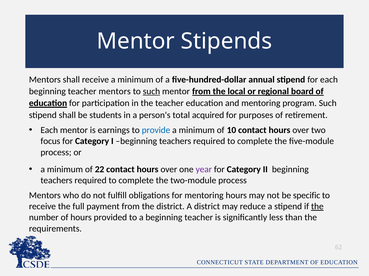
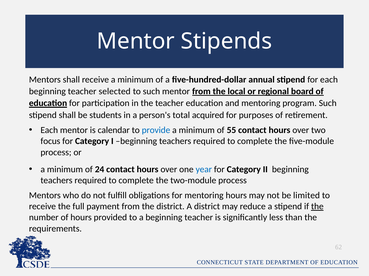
teacher mentors: mentors -> selected
such at (151, 92) underline: present -> none
earnings: earnings -> calendar
10: 10 -> 55
22: 22 -> 24
year colour: purple -> blue
specific: specific -> limited
